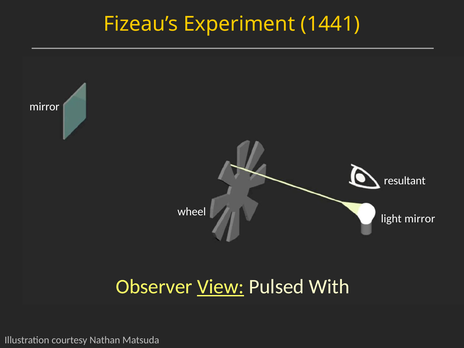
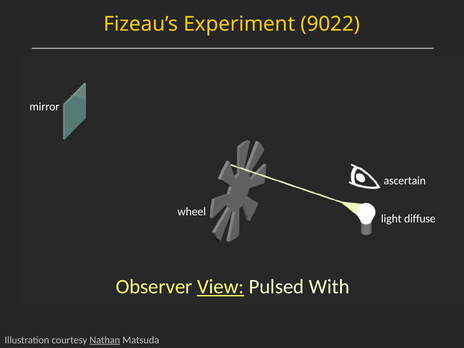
1441: 1441 -> 9022
resultant: resultant -> ascertain
light mirror: mirror -> diffuse
Nathan underline: none -> present
